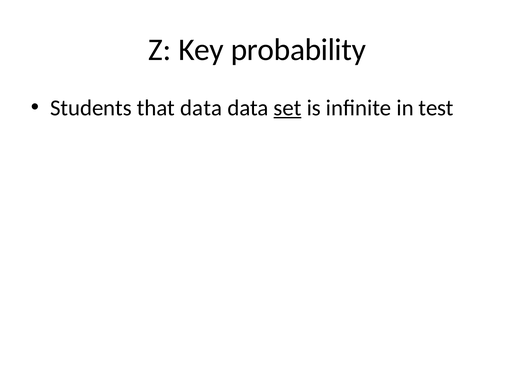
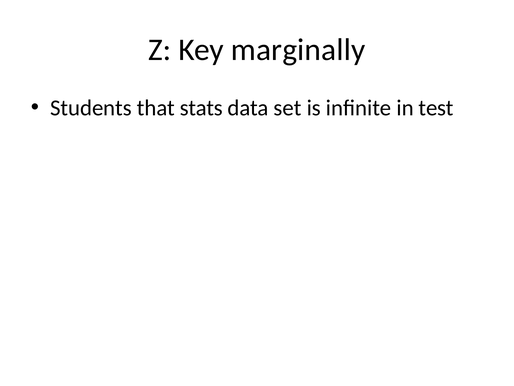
probability: probability -> marginally
that data: data -> stats
set underline: present -> none
